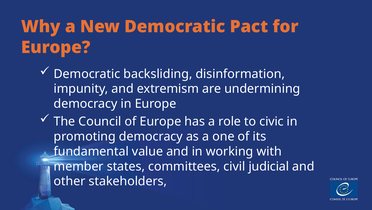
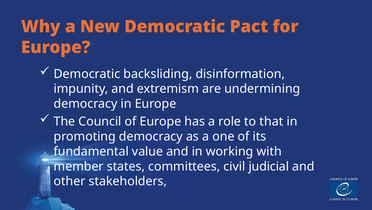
civic: civic -> that
